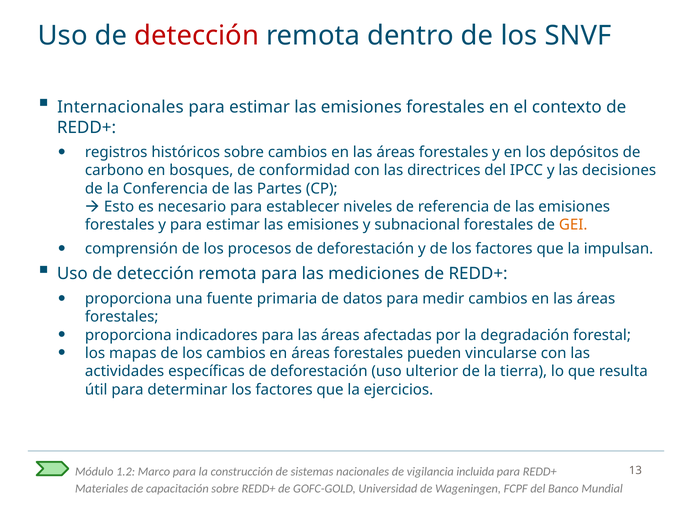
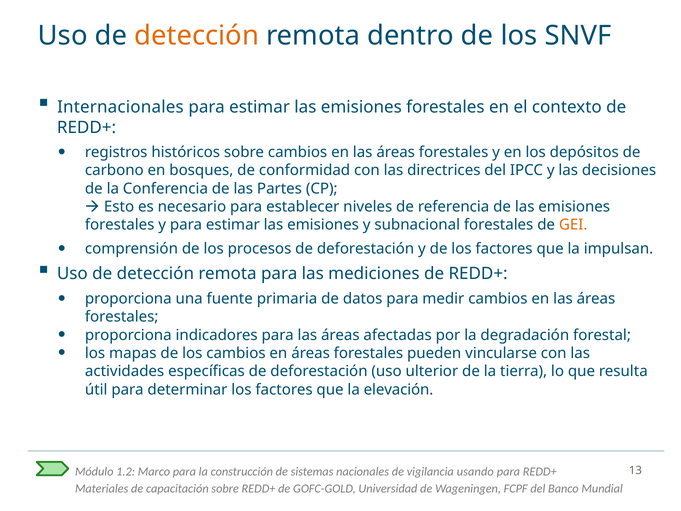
detección at (197, 36) colour: red -> orange
ejercicios: ejercicios -> elevación
incluida: incluida -> usando
